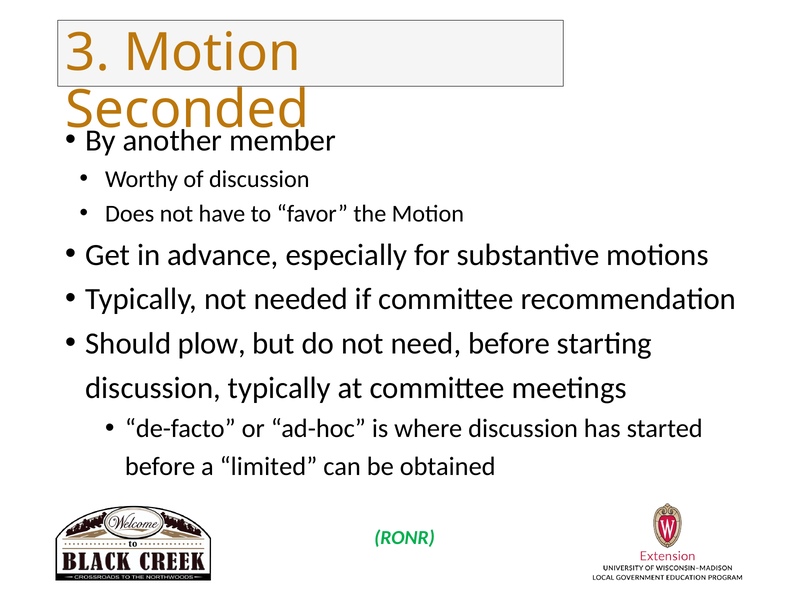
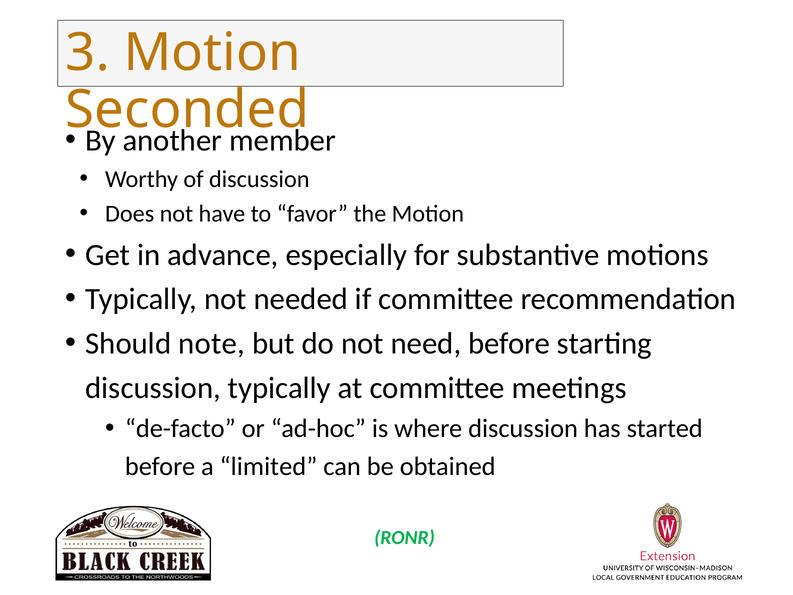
plow: plow -> note
